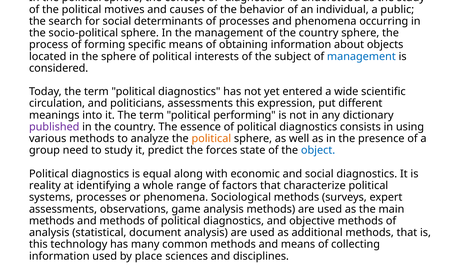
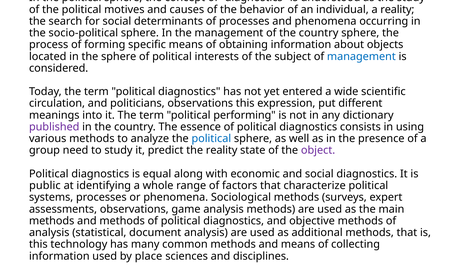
a public: public -> reality
politicians assessments: assessments -> observations
political at (211, 139) colour: orange -> blue
the forces: forces -> reality
object colour: blue -> purple
reality: reality -> public
